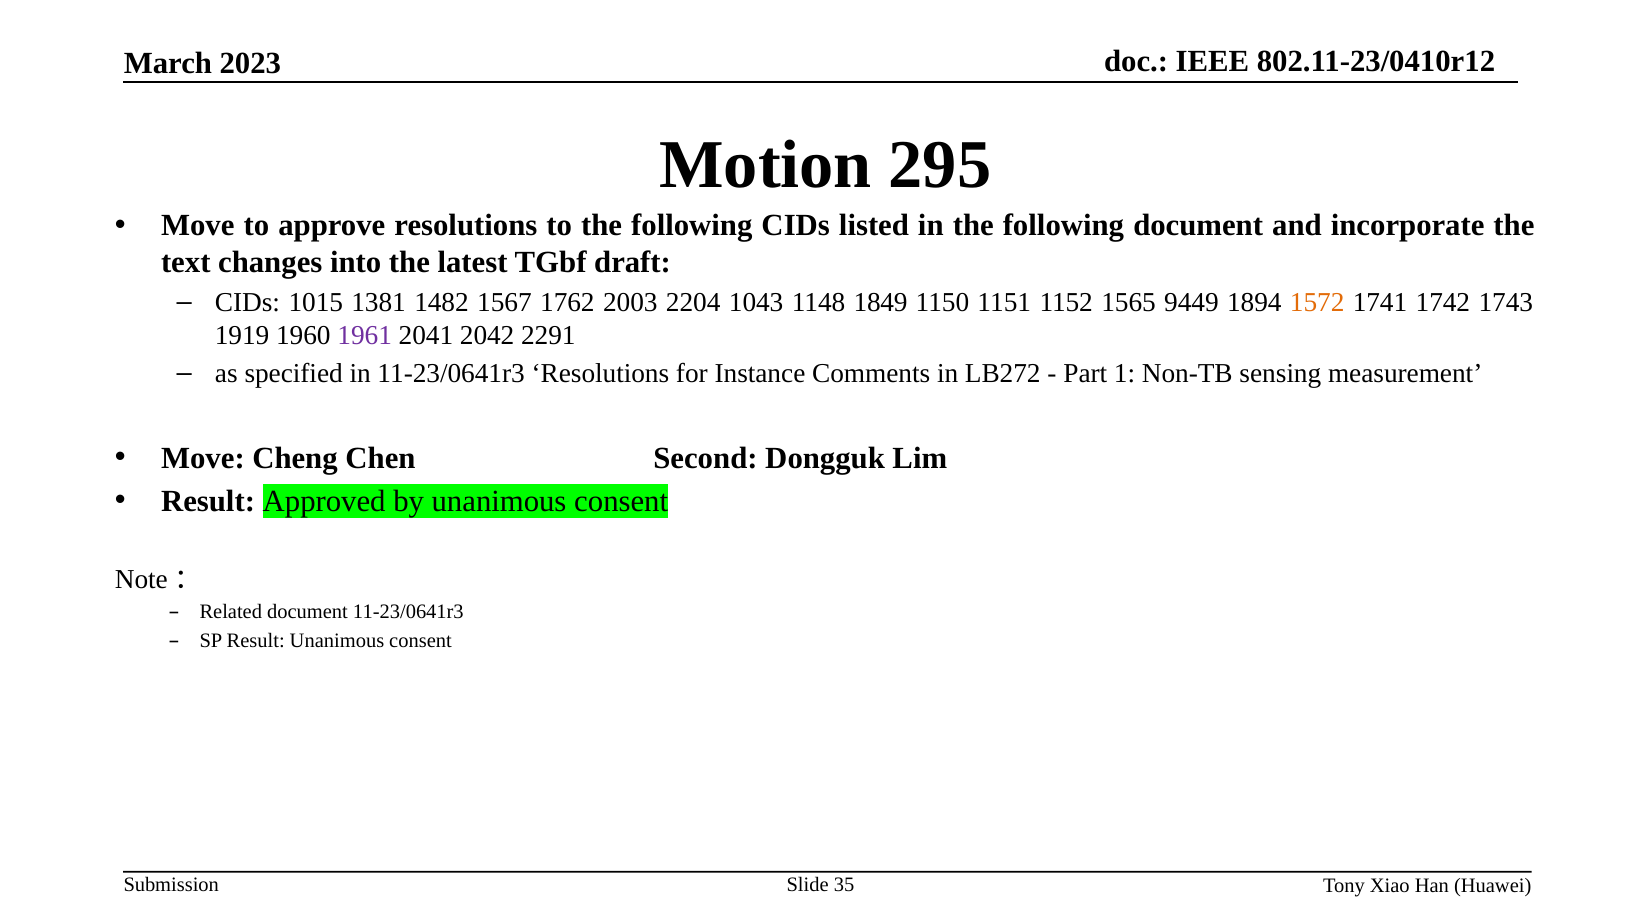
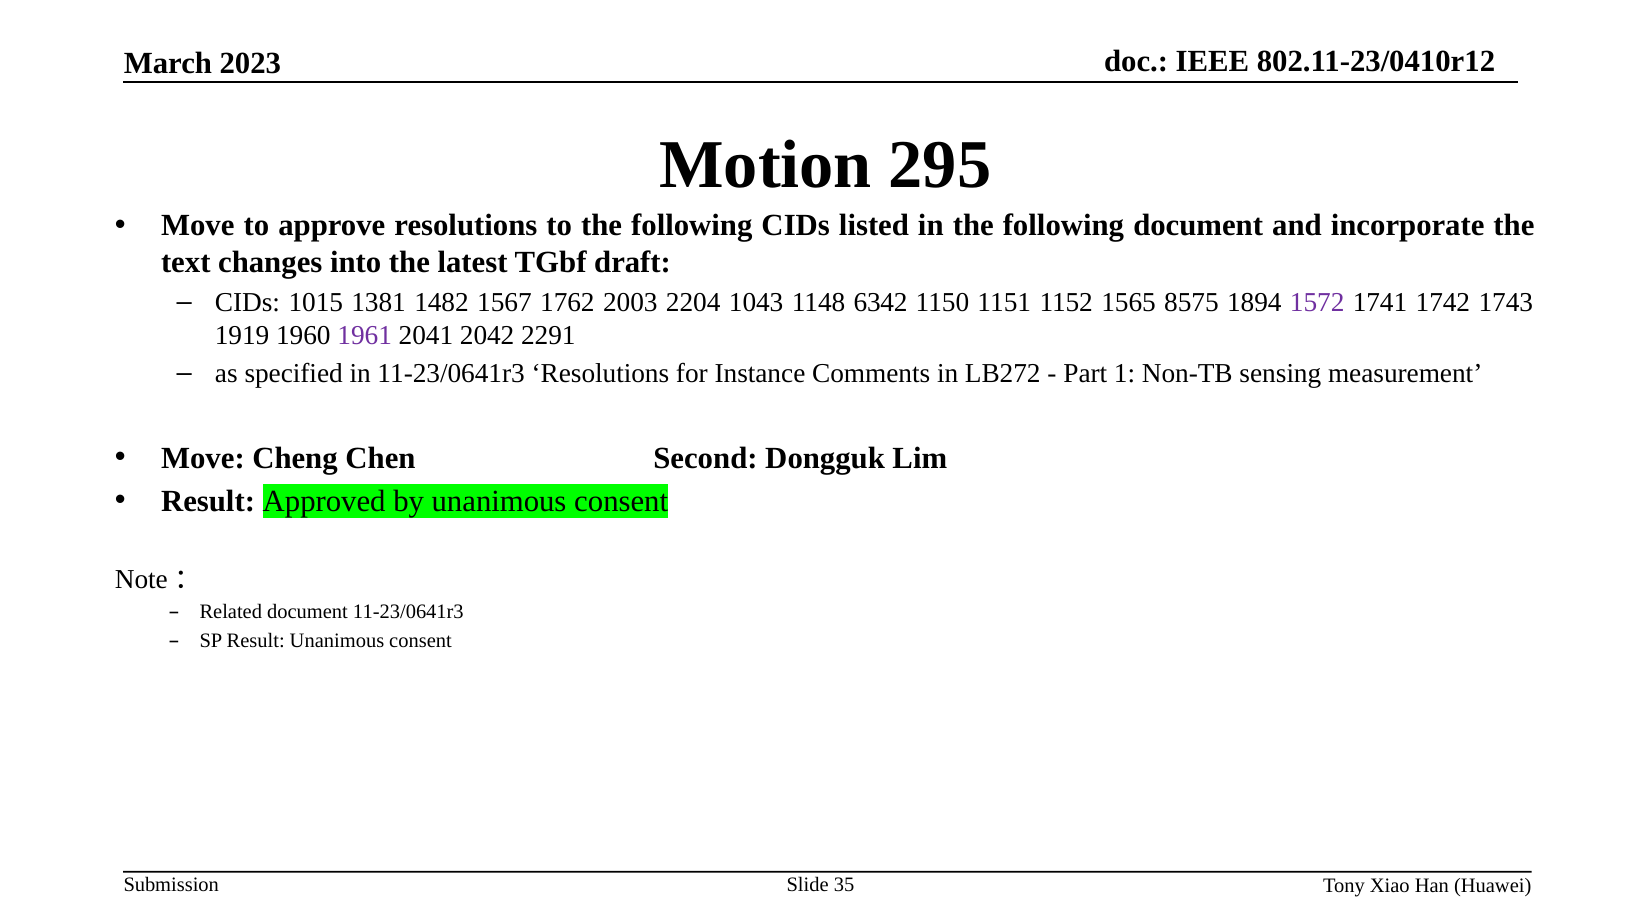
1849: 1849 -> 6342
9449: 9449 -> 8575
1572 colour: orange -> purple
